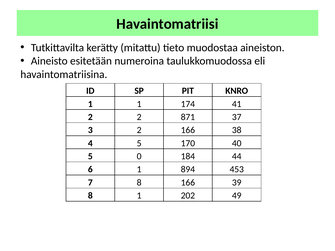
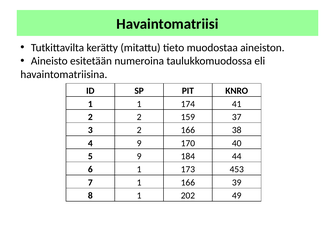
871: 871 -> 159
4 5: 5 -> 9
5 0: 0 -> 9
894: 894 -> 173
7 8: 8 -> 1
